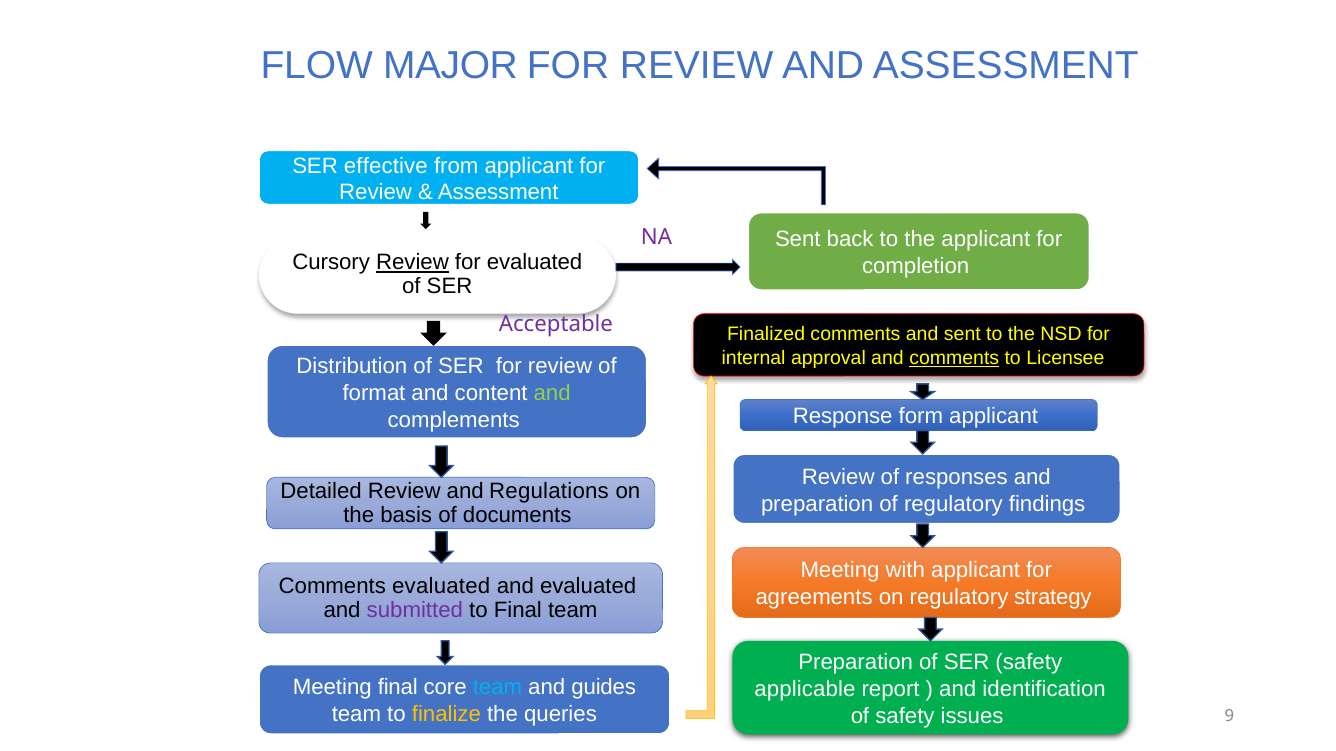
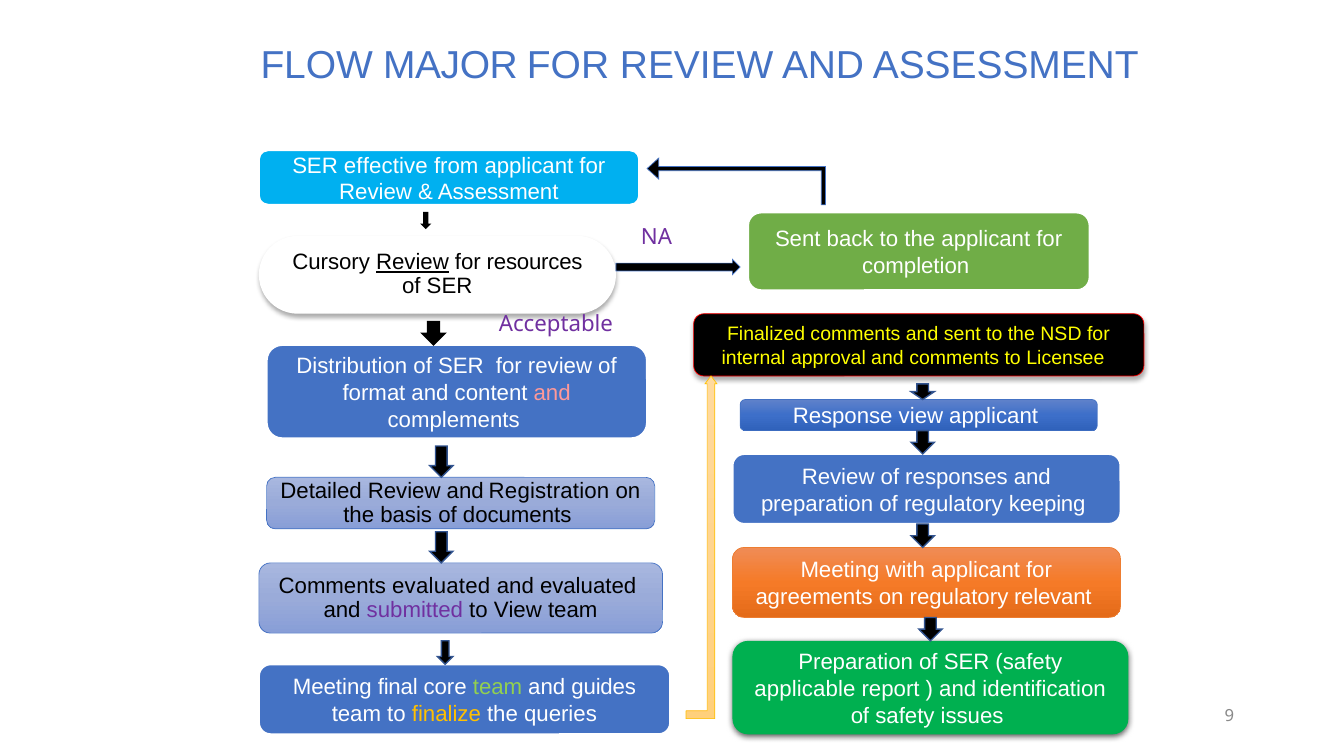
for evaluated: evaluated -> resources
comments at (954, 358) underline: present -> none
and at (552, 393) colour: light green -> pink
Response form: form -> view
Regulations: Regulations -> Registration
findings: findings -> keeping
strategy: strategy -> relevant
to Final: Final -> View
team at (498, 688) colour: light blue -> light green
